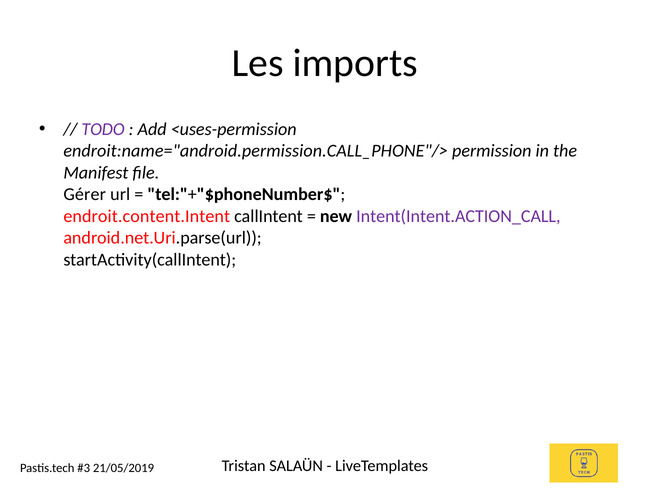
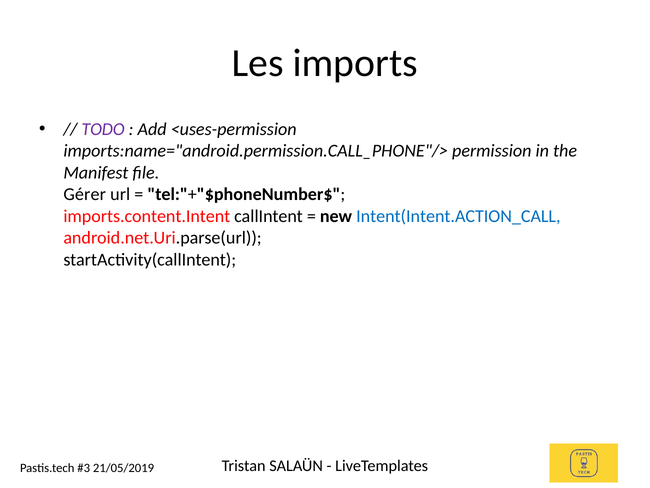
endroit:name="android.permission.CALL_PHONE"/>: endroit:name="android.permission.CALL_PHONE"/> -> imports:name="android.permission.CALL_PHONE"/>
endroit.content.Intent: endroit.content.Intent -> imports.content.Intent
Intent(Intent.ACTION_CALL colour: purple -> blue
